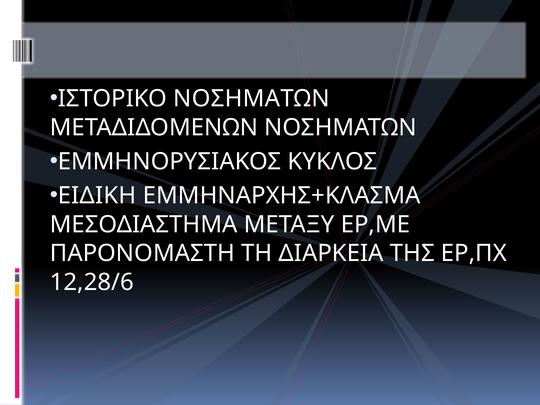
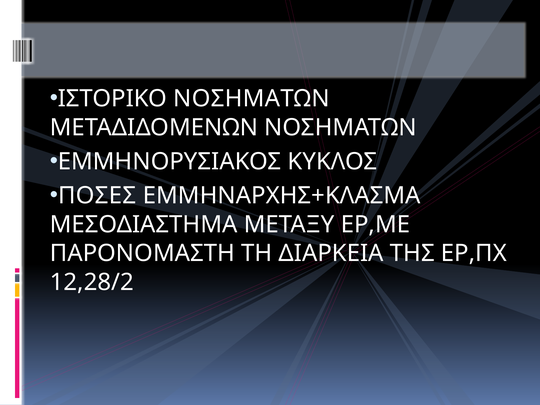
ΕΙΔΙΚΗ: ΕΙΔΙΚΗ -> ΠΟΣΕΣ
12,28/6: 12,28/6 -> 12,28/2
